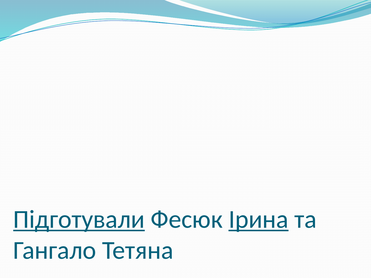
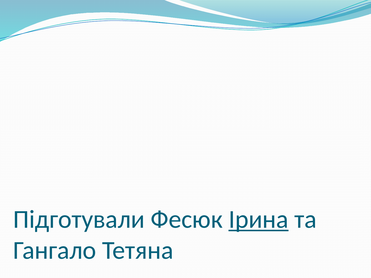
Підготували underline: present -> none
